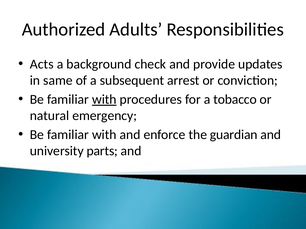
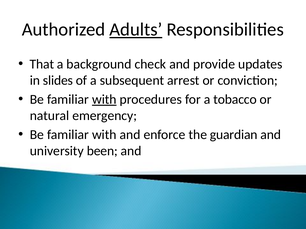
Adults underline: none -> present
Acts: Acts -> That
same: same -> slides
parts: parts -> been
